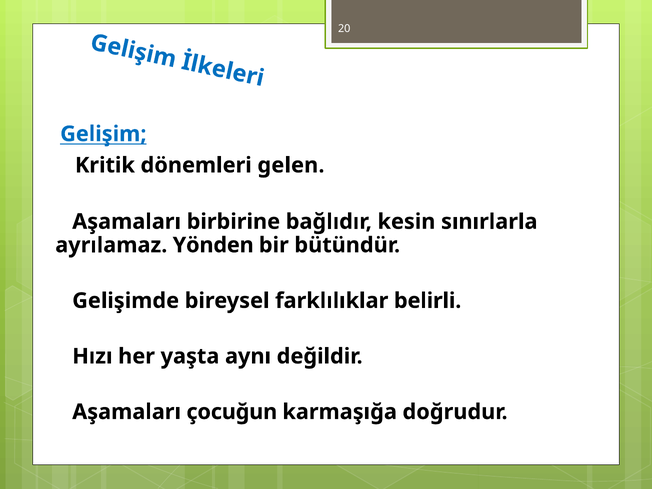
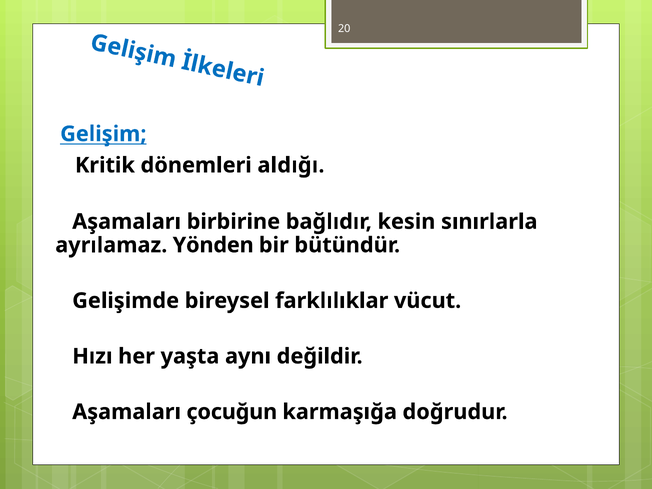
gelen: gelen -> aldığı
belirli: belirli -> vücut
